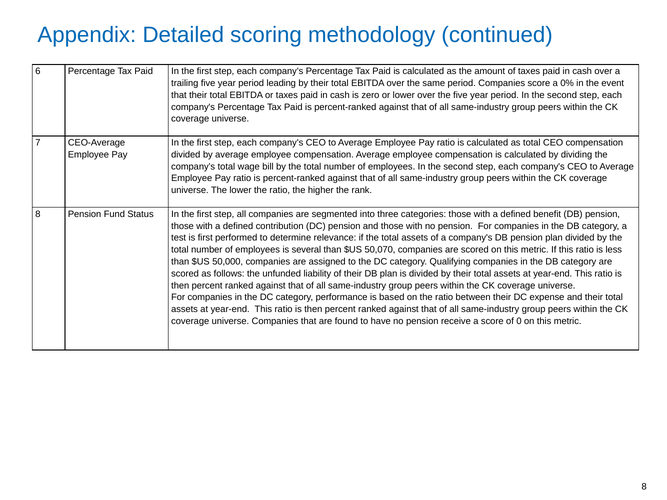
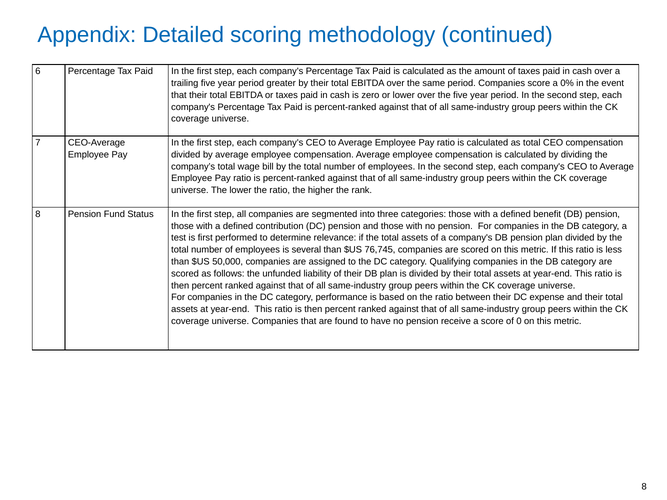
leading: leading -> greater
50,070: 50,070 -> 76,745
